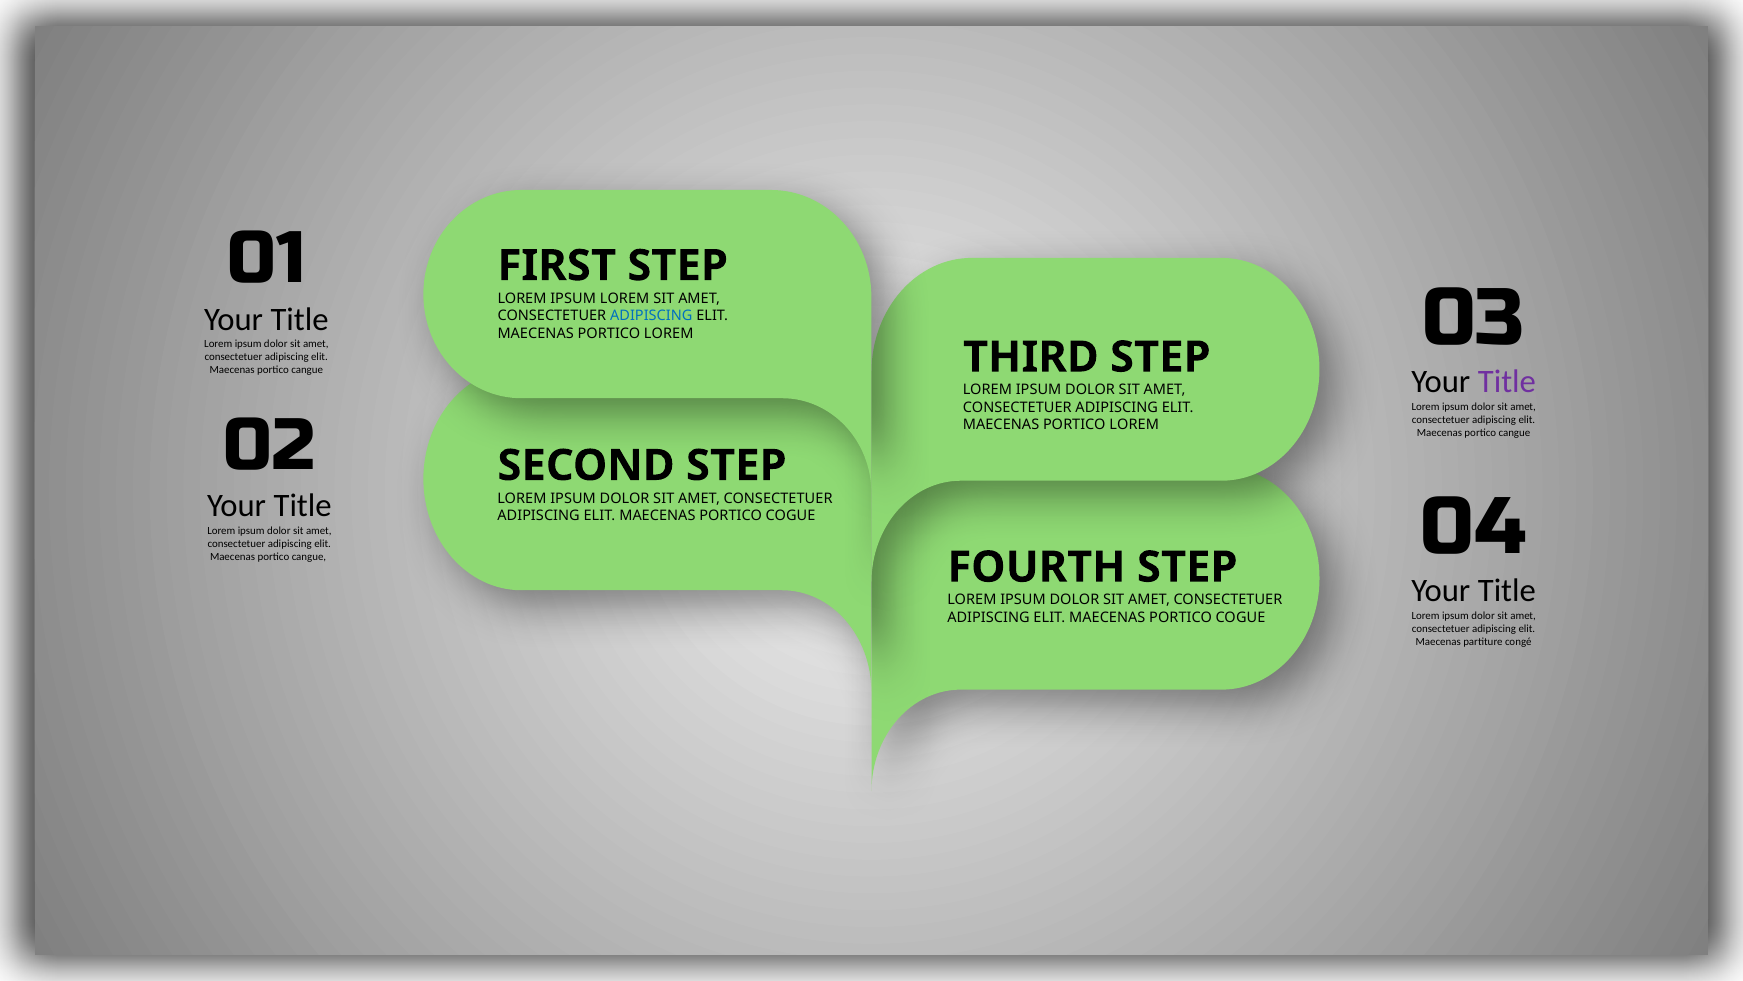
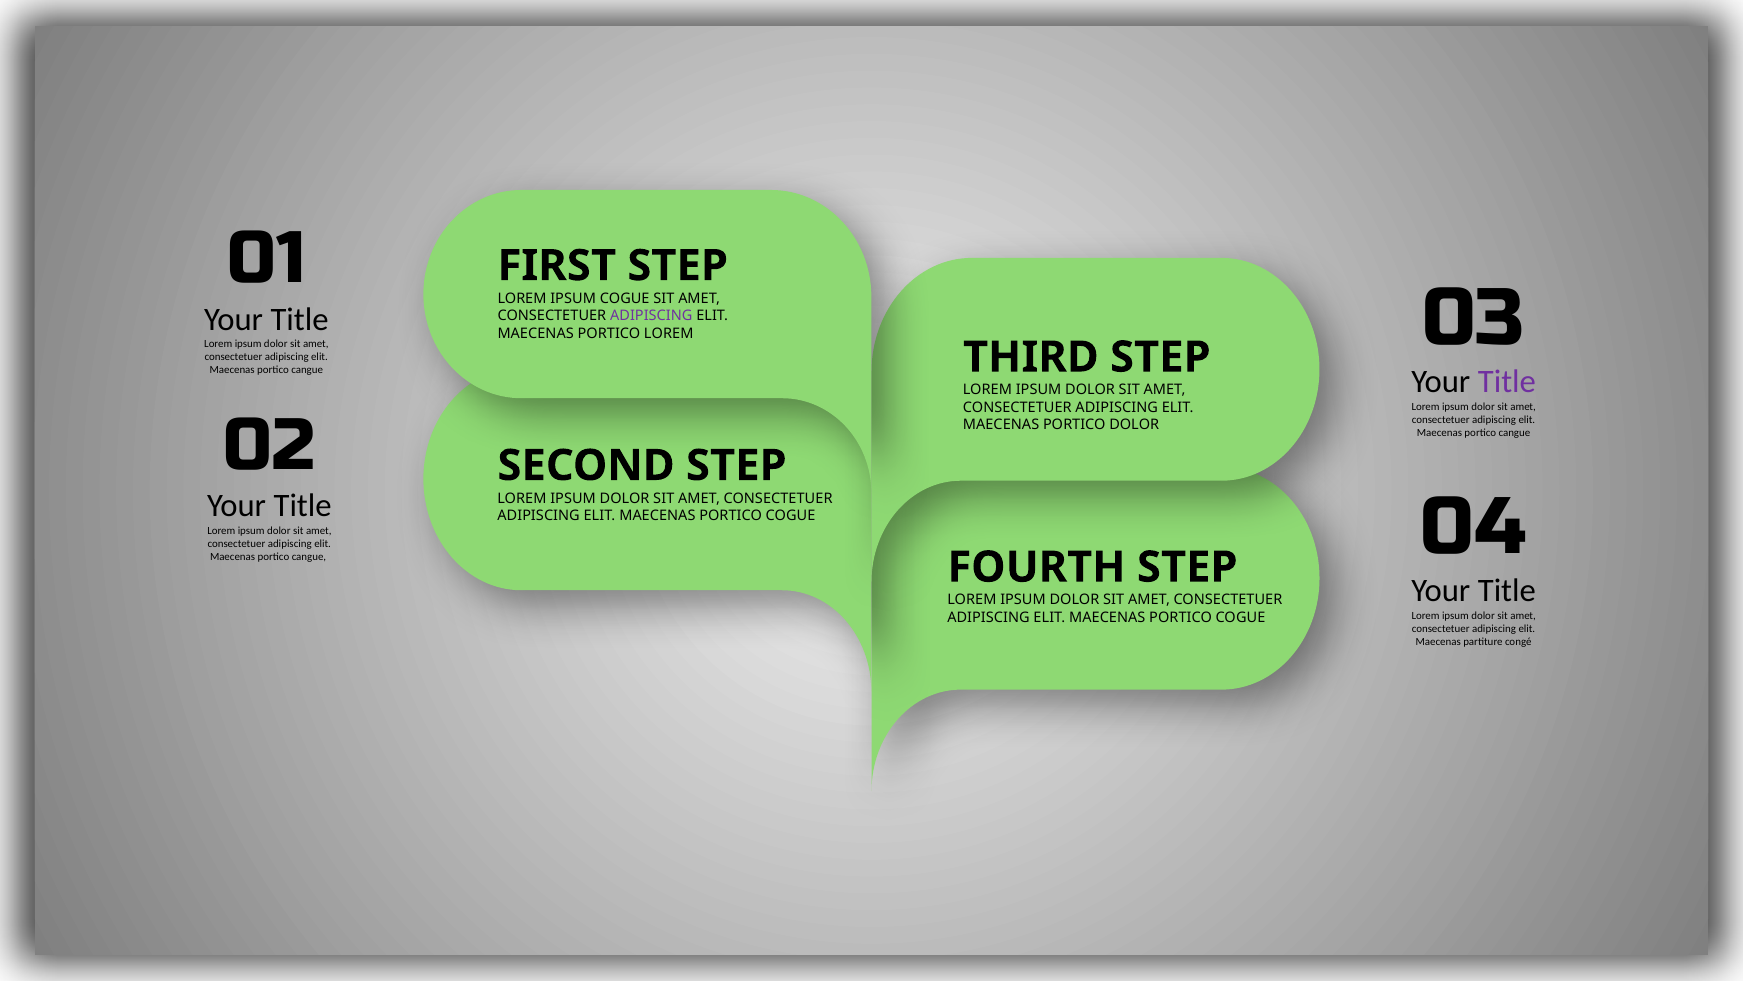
LOREM at (625, 299): LOREM -> COGUE
ADIPISCING at (651, 316) colour: blue -> purple
LOREM at (1134, 425): LOREM -> DOLOR
